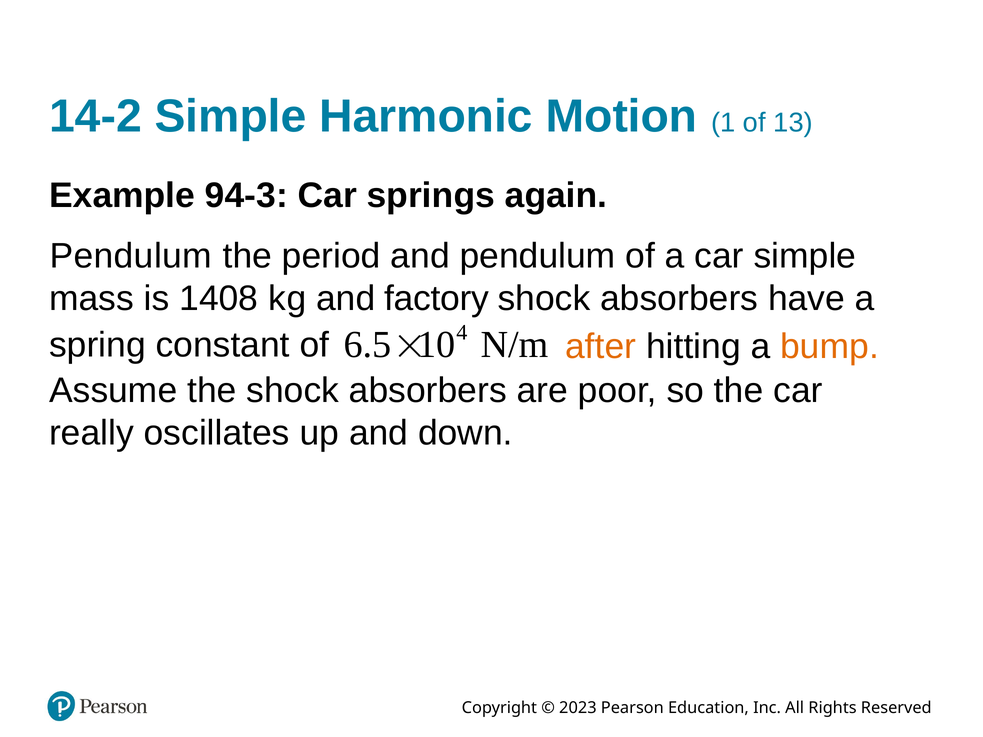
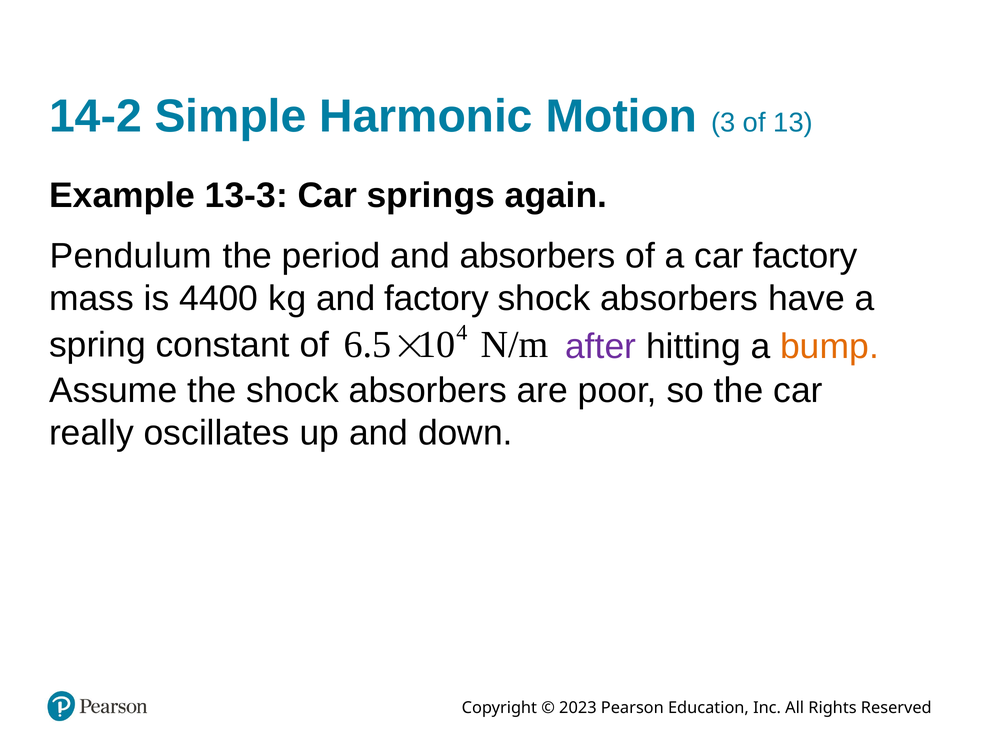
1: 1 -> 3
94-3: 94-3 -> 13-3
and pendulum: pendulum -> absorbers
car simple: simple -> factory
1408: 1408 -> 4400
after colour: orange -> purple
